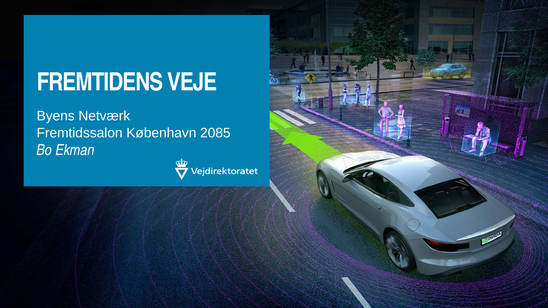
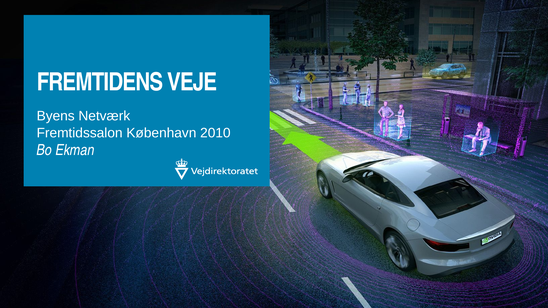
2085: 2085 -> 2010
